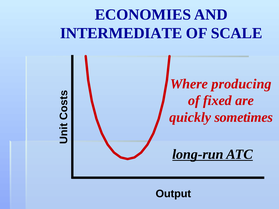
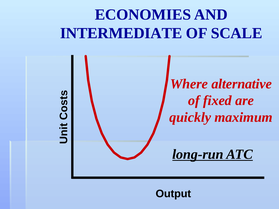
producing: producing -> alternative
sometimes: sometimes -> maximum
